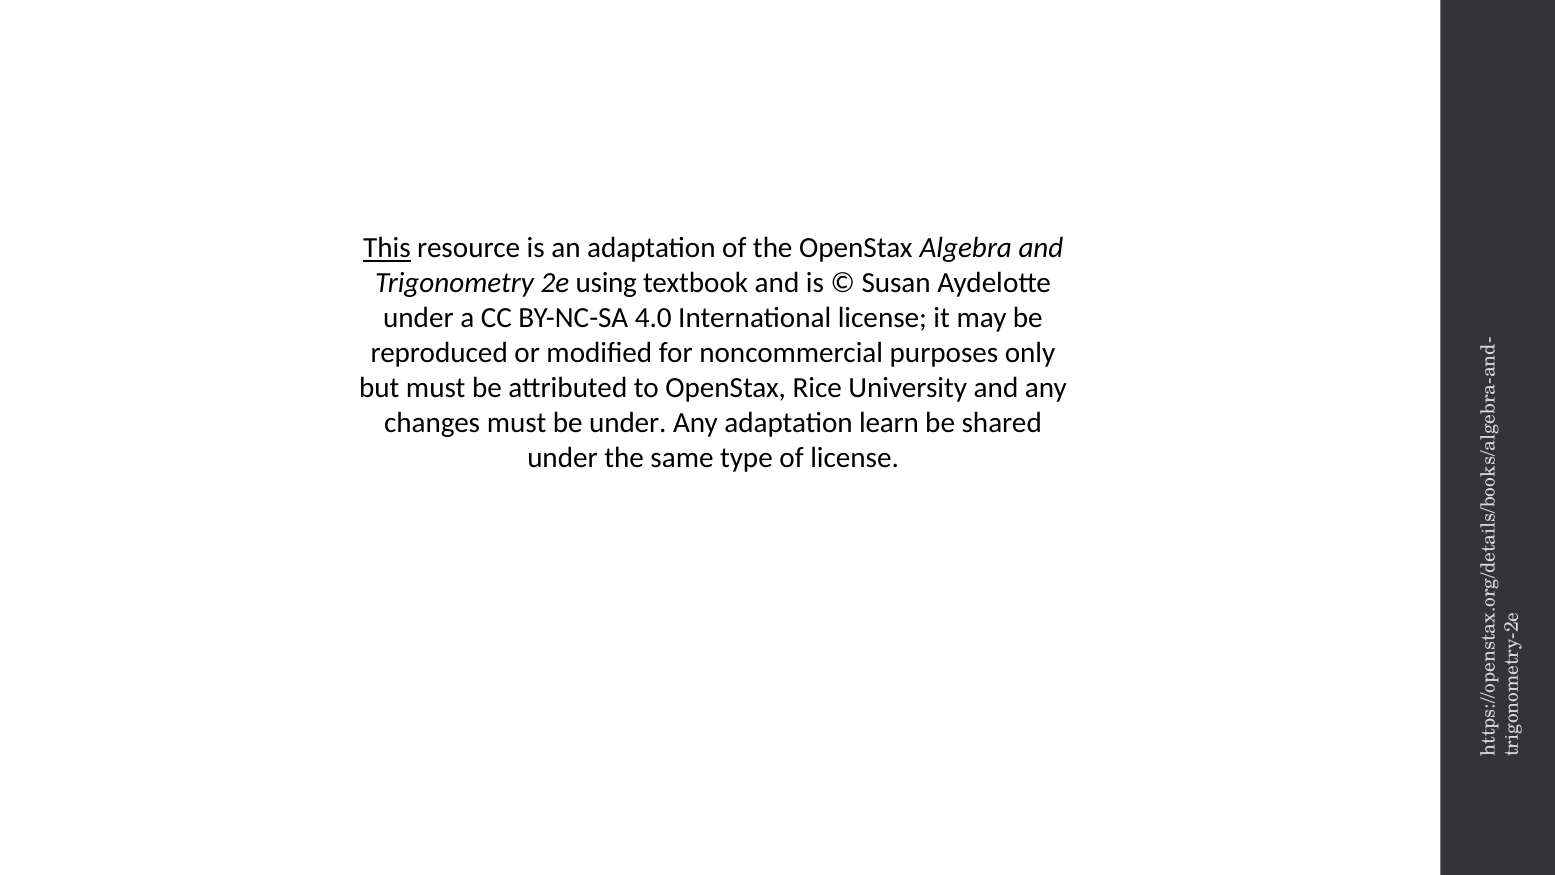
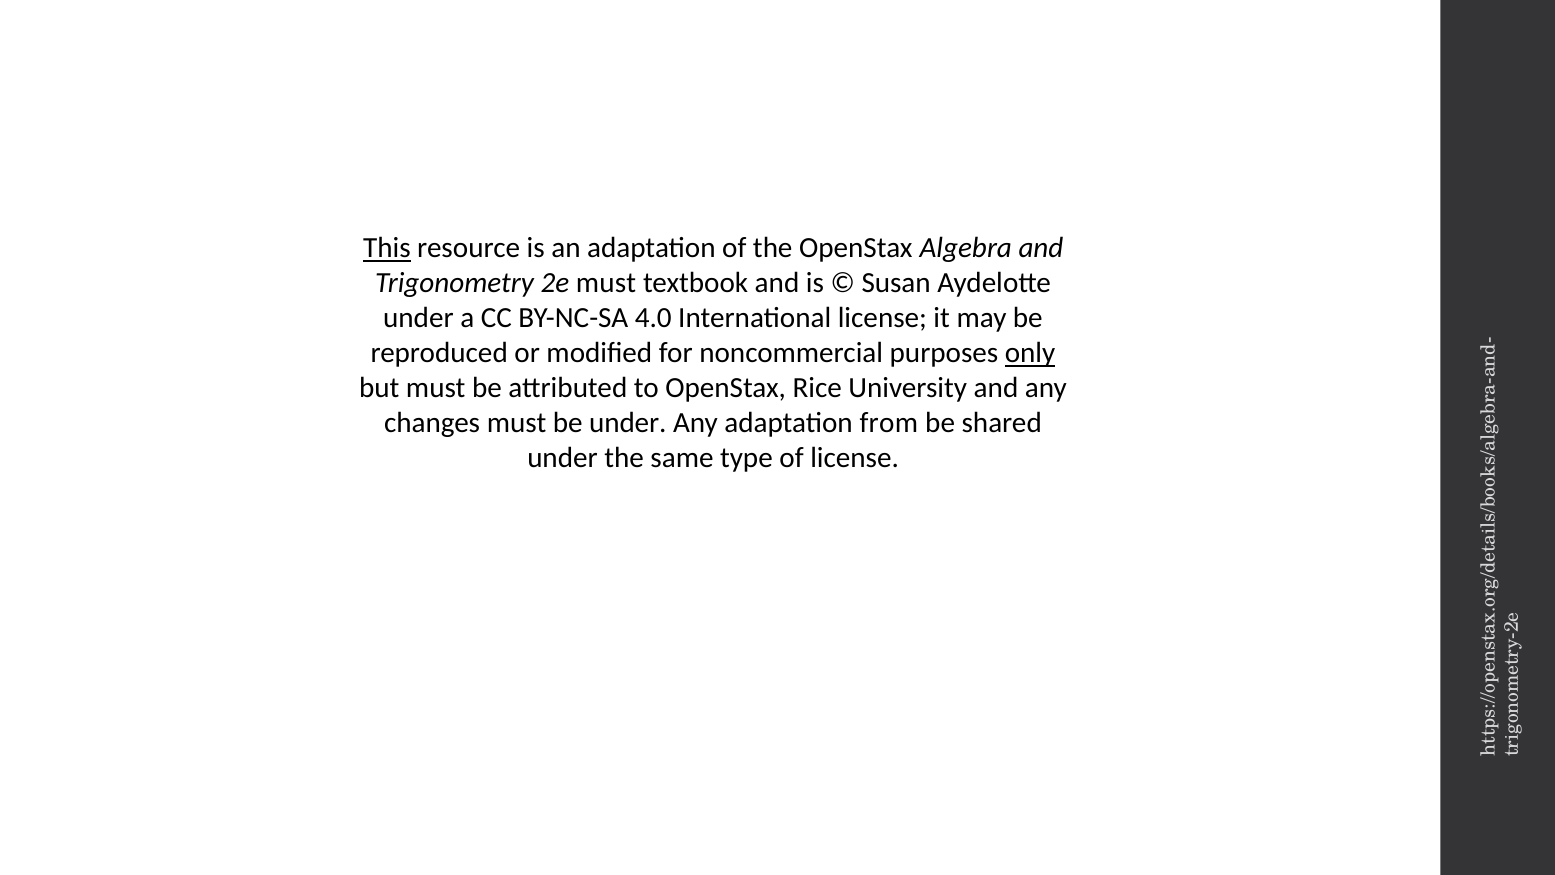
2e using: using -> must
only underline: none -> present
learn: learn -> from
